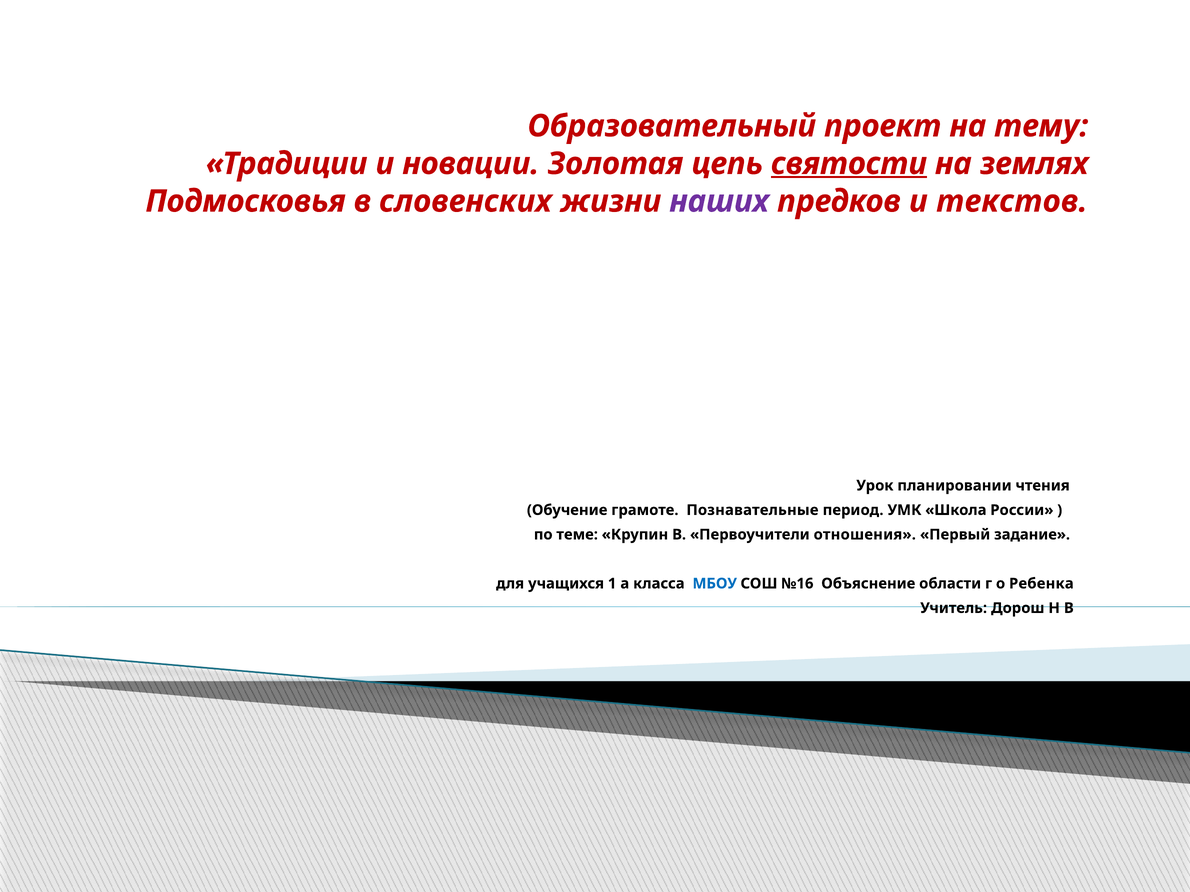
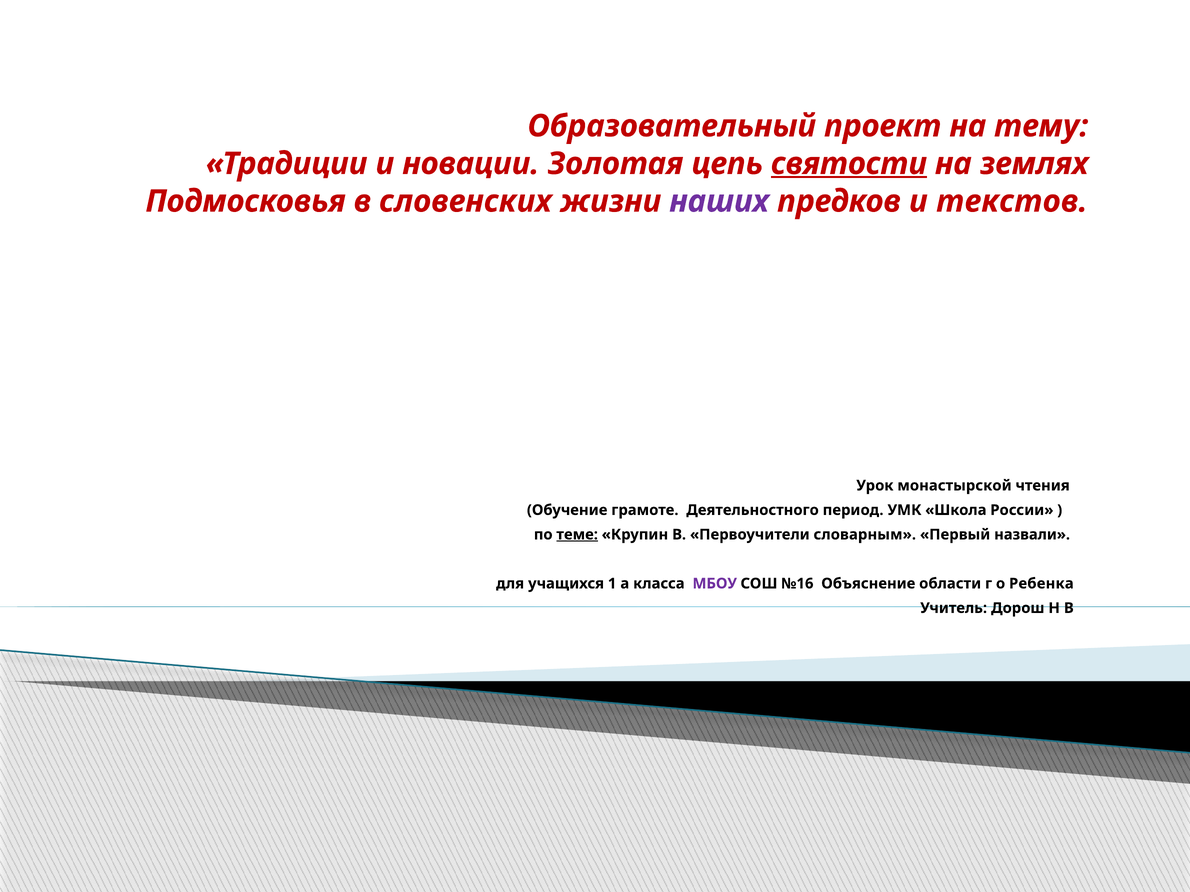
планировании: планировании -> монастырской
Познавательные: Познавательные -> Деятельностного
теме underline: none -> present
отношения: отношения -> словарным
задание: задание -> назвали
МБОУ colour: blue -> purple
